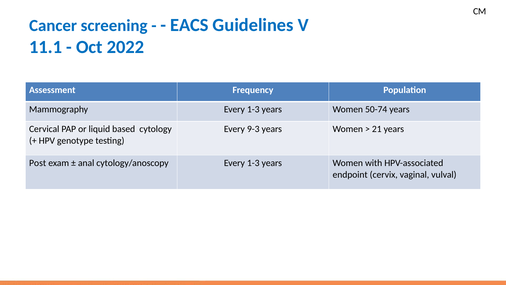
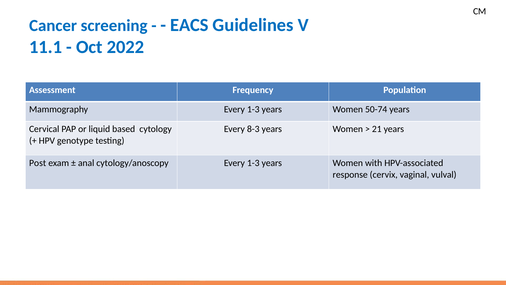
9-3: 9-3 -> 8-3
endpoint: endpoint -> response
